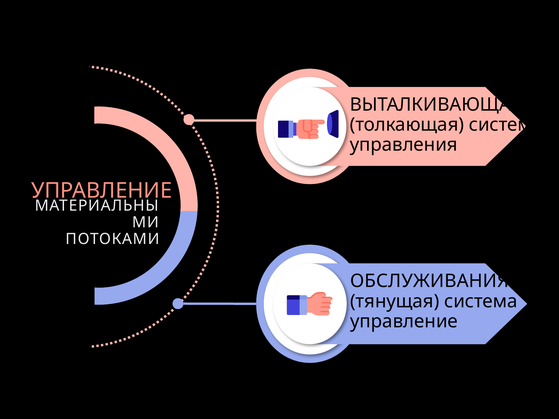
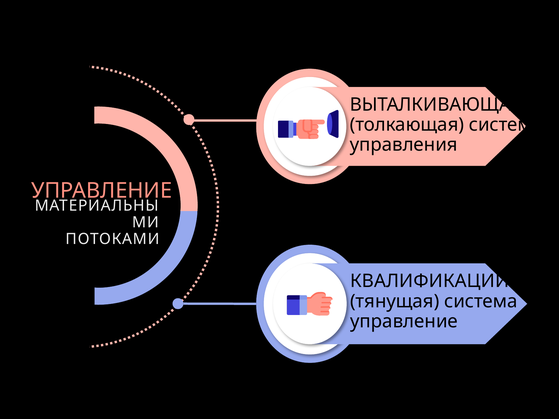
ОБСЛУЖИВАНИЯ: ОБСЛУЖИВАНИЯ -> КВАЛИФИКАЦИИ
